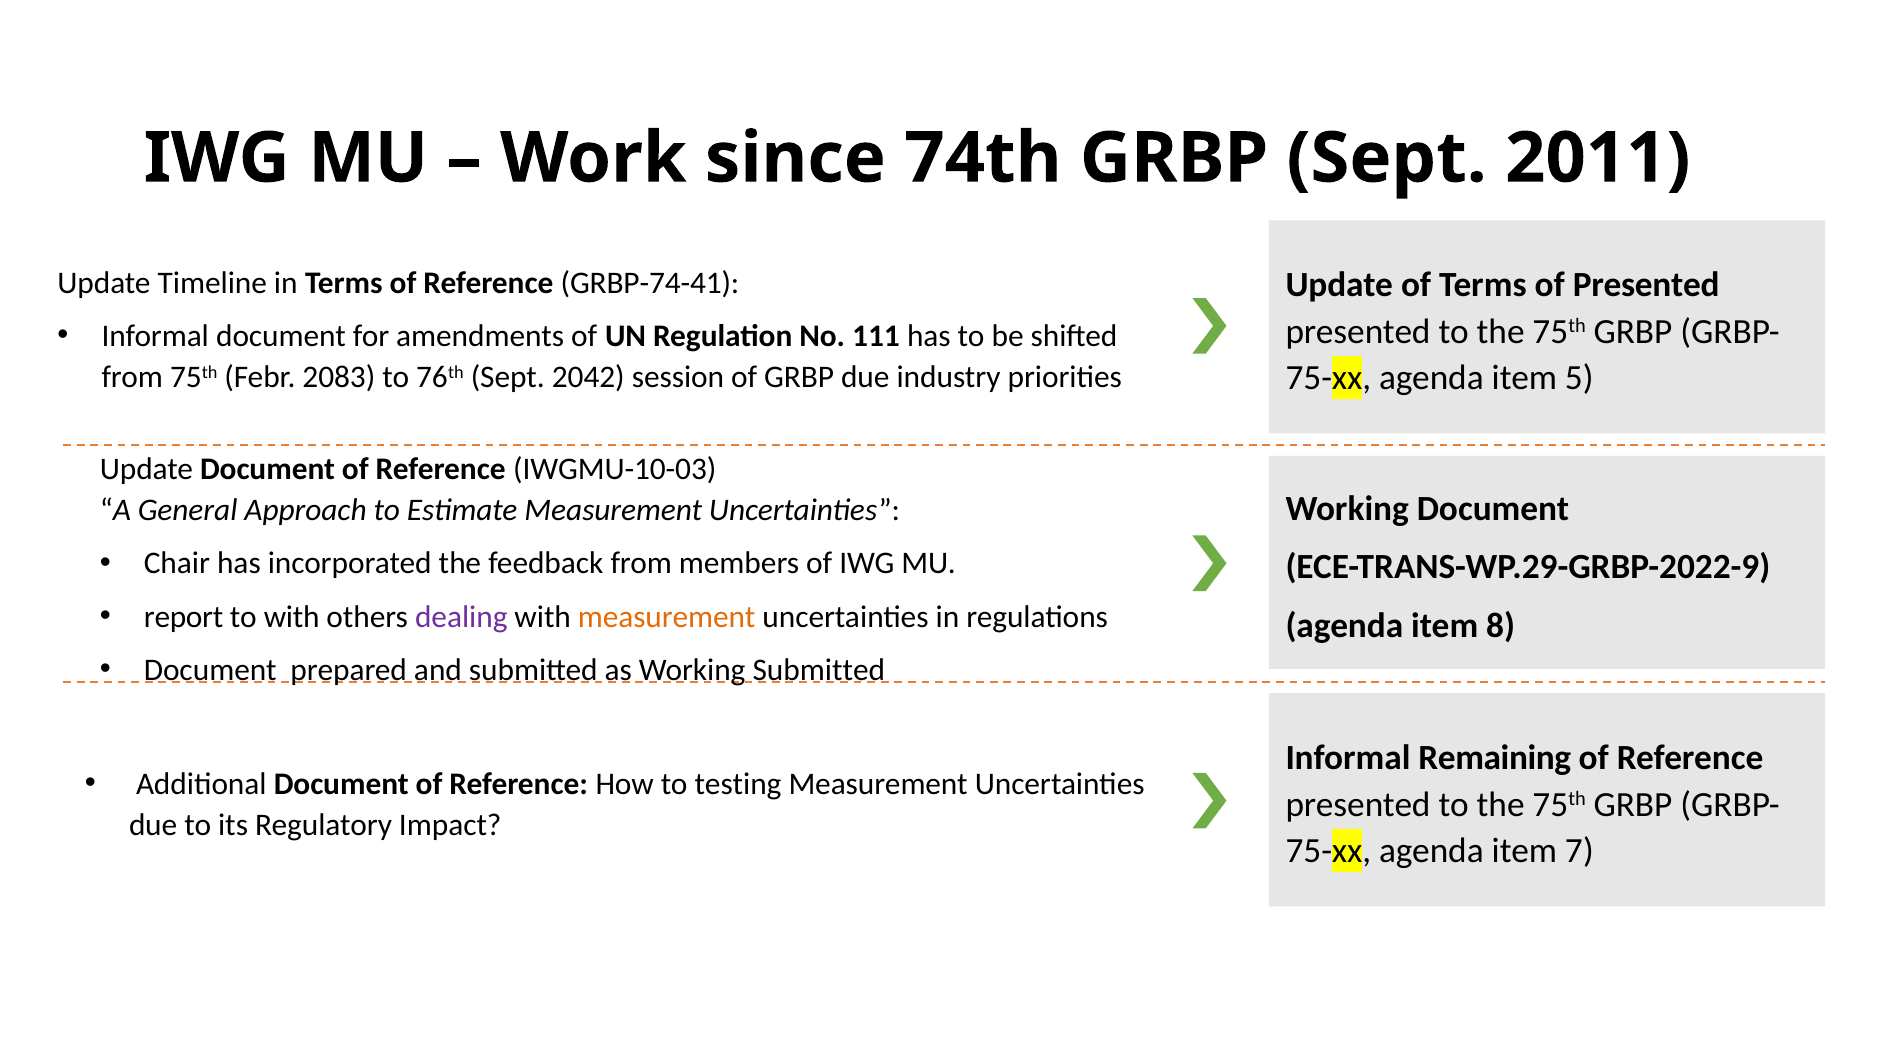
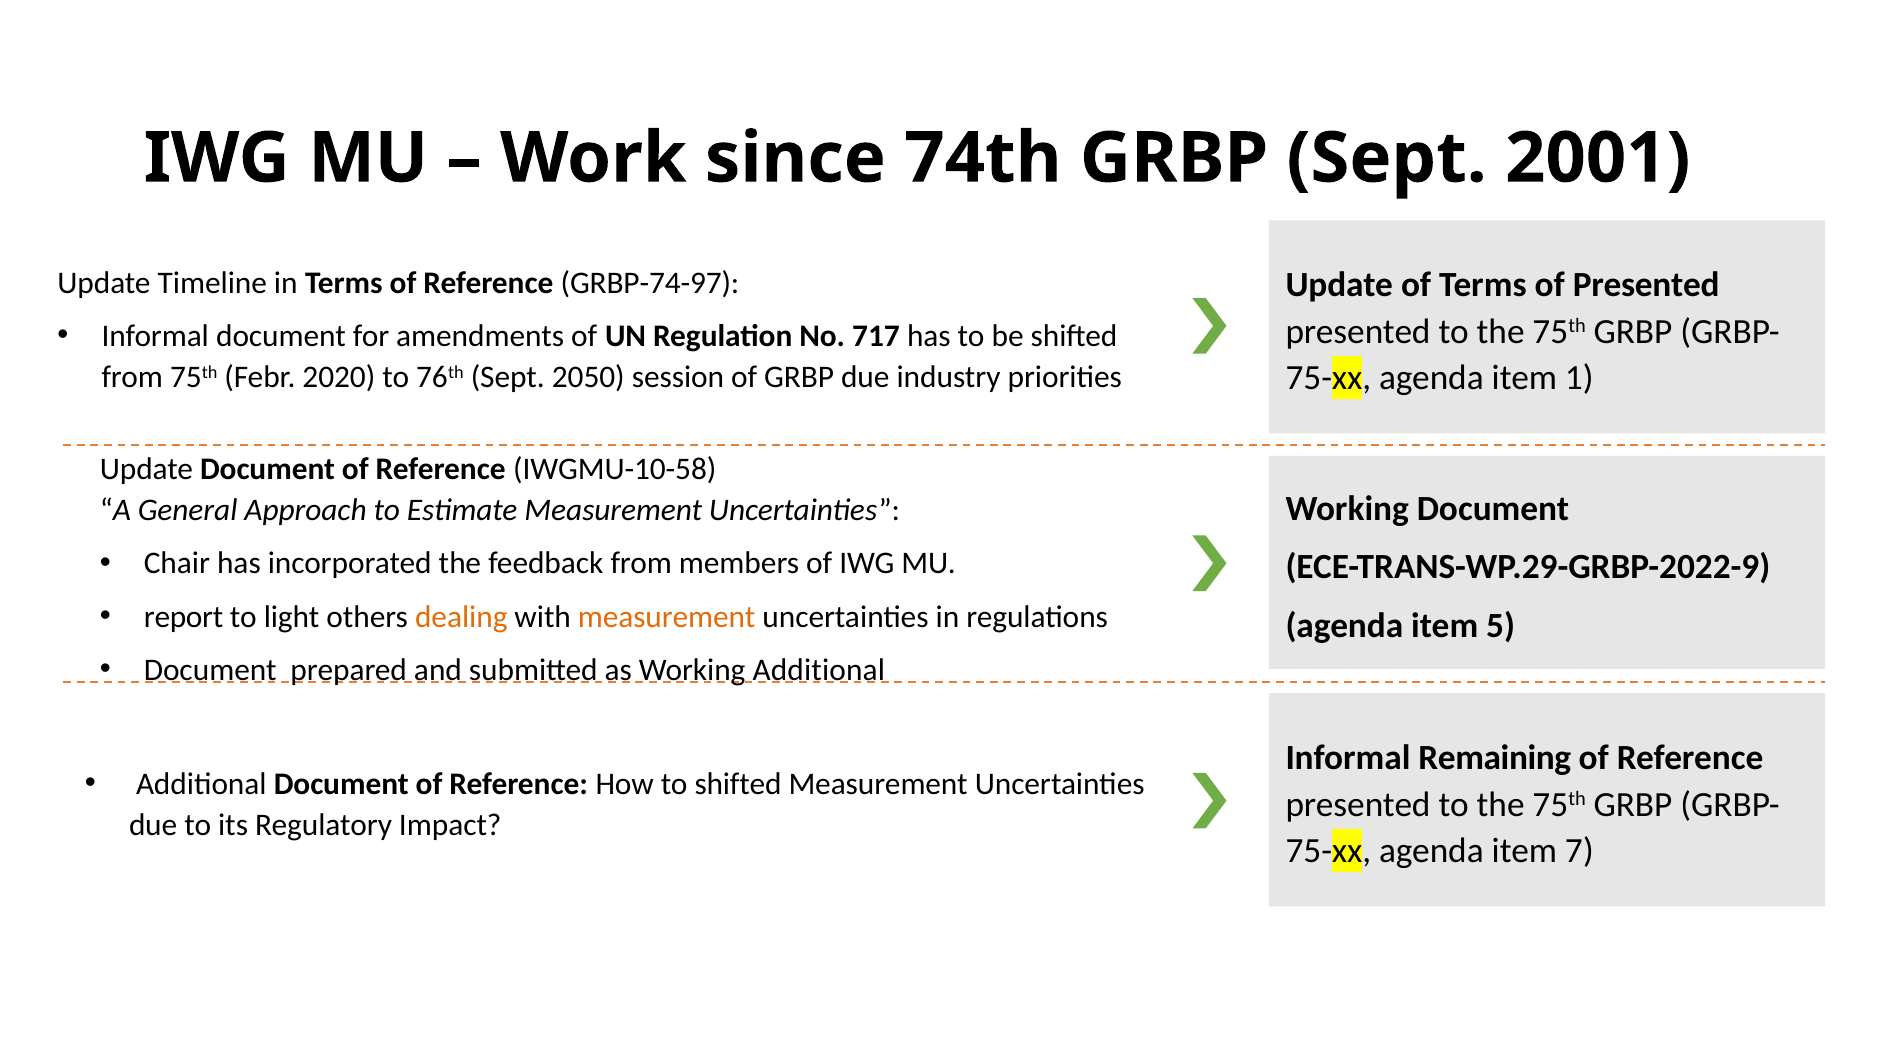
2011: 2011 -> 2001
GRBP-74-41: GRBP-74-41 -> GRBP-74-97
111: 111 -> 717
5: 5 -> 1
2083: 2083 -> 2020
2042: 2042 -> 2050
IWGMU-10-03: IWGMU-10-03 -> IWGMU-10-58
to with: with -> light
dealing colour: purple -> orange
8: 8 -> 5
Working Submitted: Submitted -> Additional
to testing: testing -> shifted
